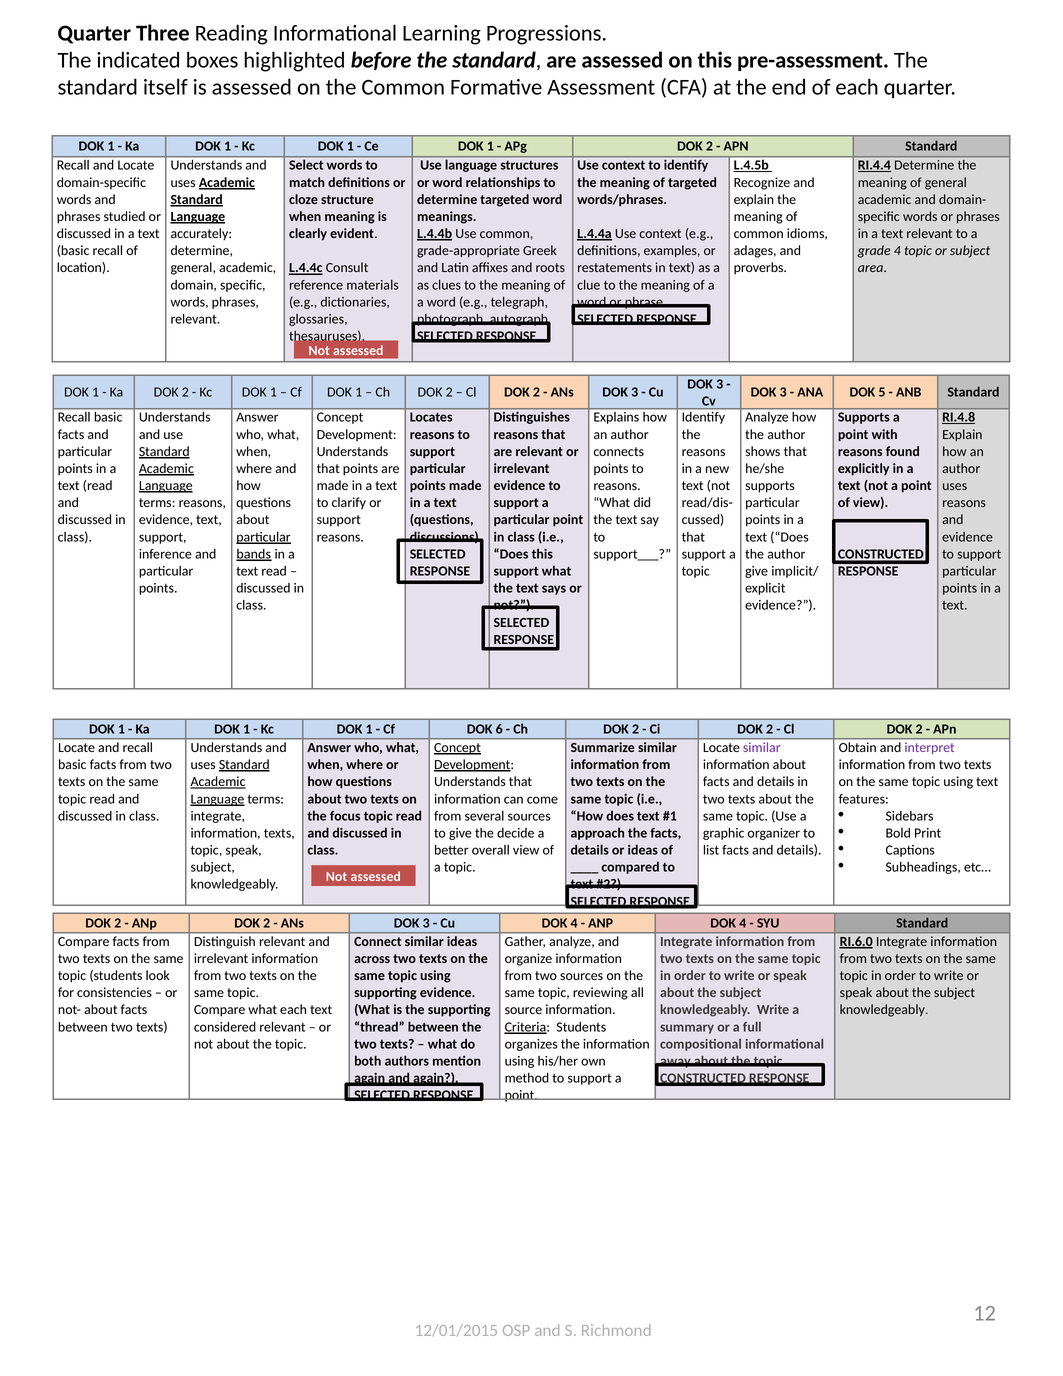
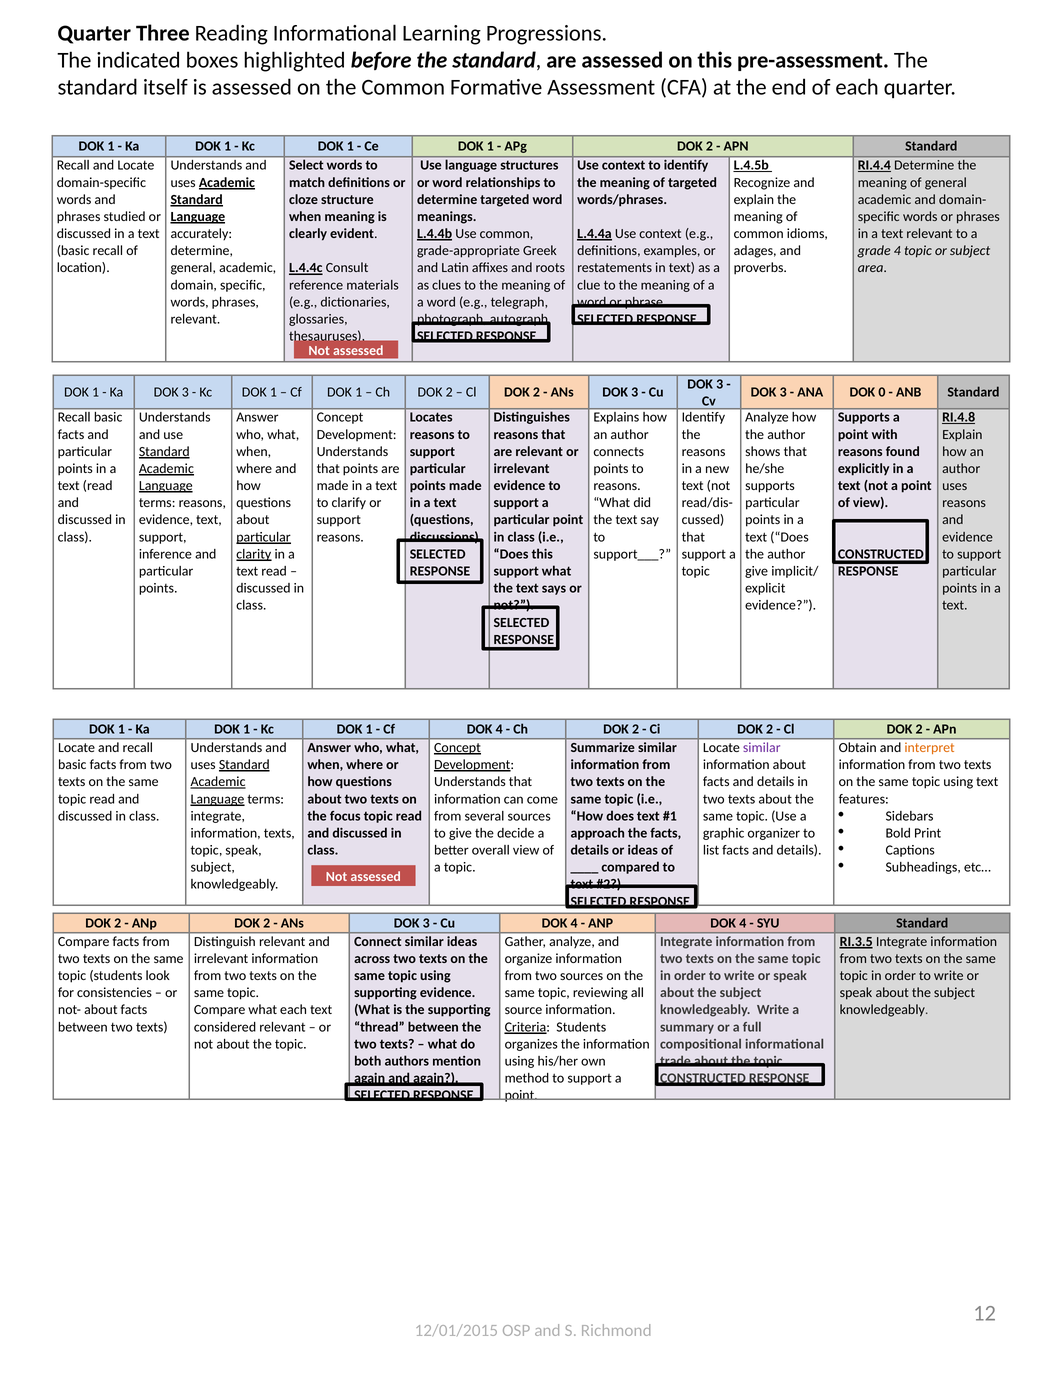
Ka DOK 2: 2 -> 3
5: 5 -> 0
bands: bands -> clarity
Cf DOK 6: 6 -> 4
interpret colour: purple -> orange
RI.6.0: RI.6.0 -> RI.3.5
away: away -> trade
